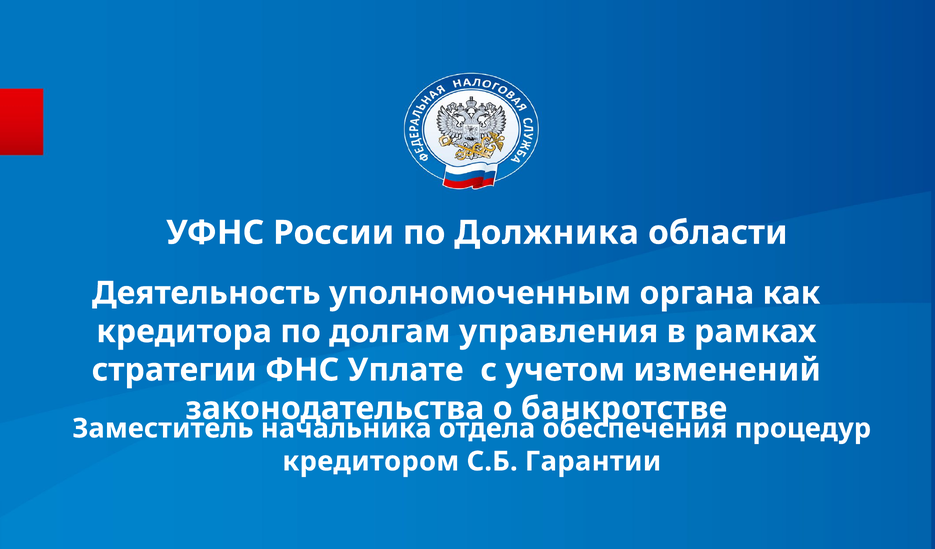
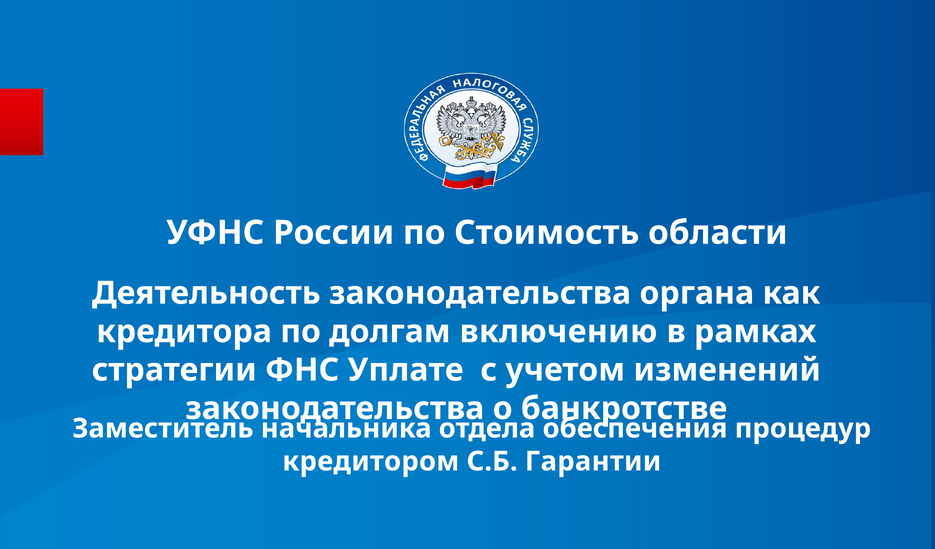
Должника: Должника -> Стоимость
Деятельность уполномоченным: уполномоченным -> законодательства
управления: управления -> включению
